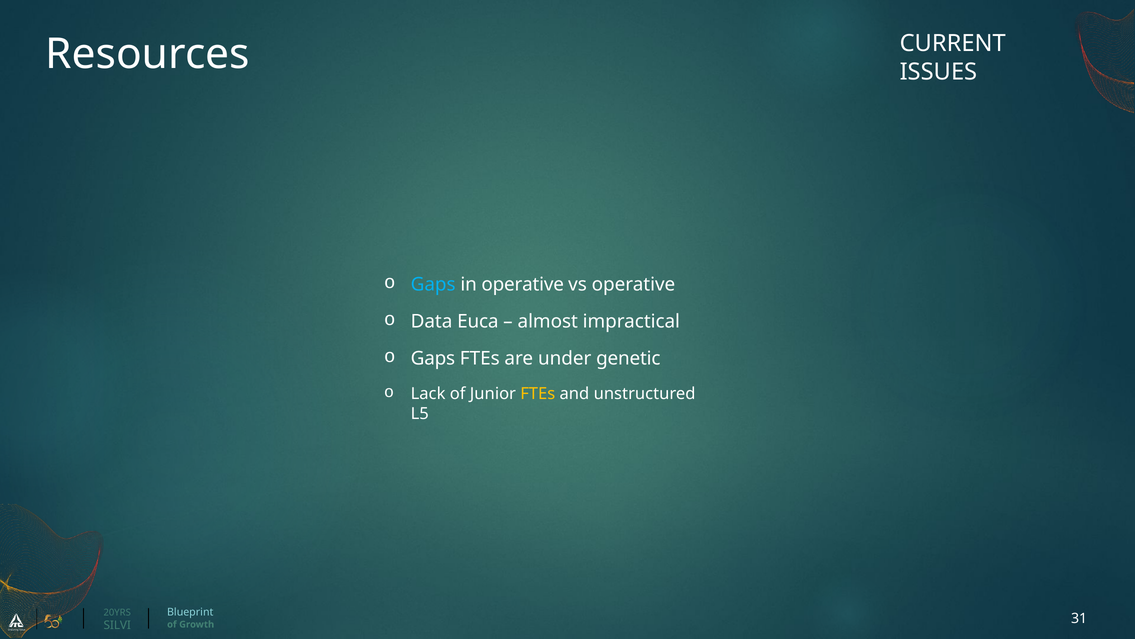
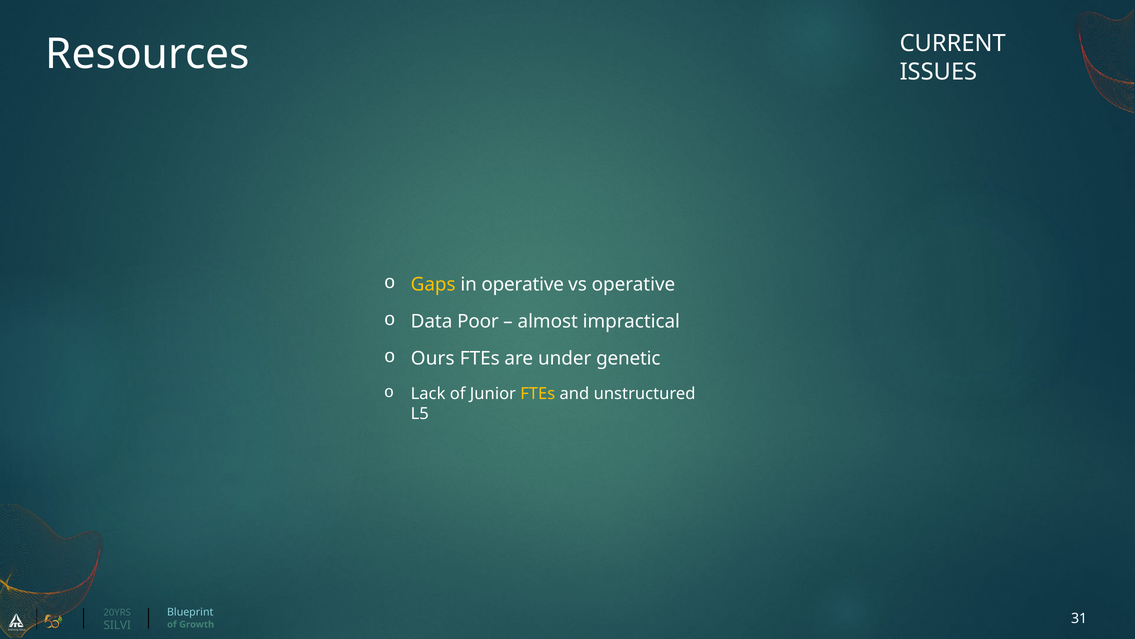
Gaps at (433, 284) colour: light blue -> yellow
Euca: Euca -> Poor
Gaps at (433, 358): Gaps -> Ours
